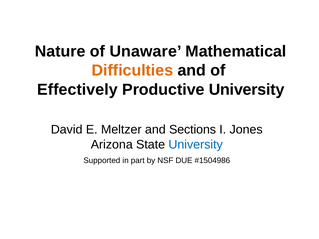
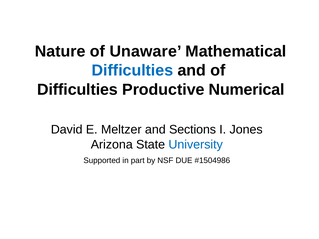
Difficulties at (132, 71) colour: orange -> blue
Effectively at (77, 90): Effectively -> Difficulties
Productive University: University -> Numerical
